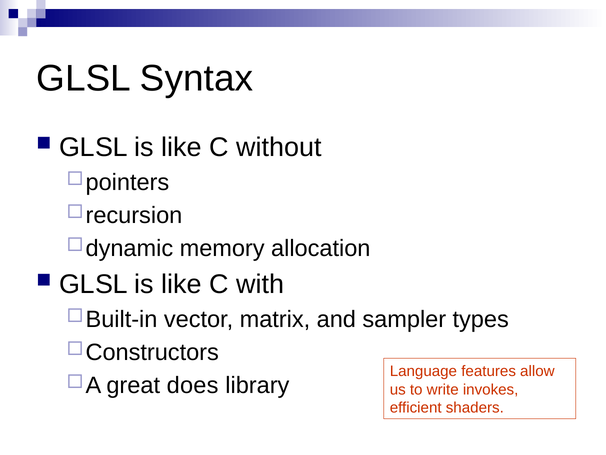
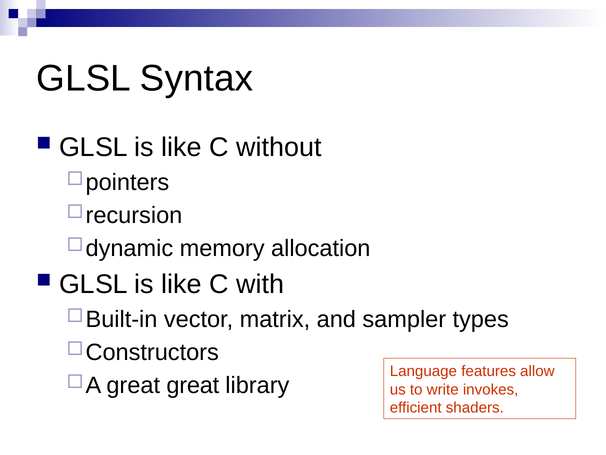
great does: does -> great
